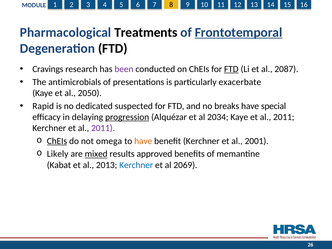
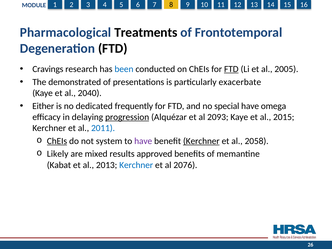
Frontotemporal underline: present -> none
been colour: purple -> blue
2087: 2087 -> 2005
antimicrobials: antimicrobials -> demonstrated
2050: 2050 -> 2040
Rapid: Rapid -> Either
suspected: suspected -> frequently
breaks: breaks -> special
special: special -> omega
2034: 2034 -> 2093
Kaye et al 2011: 2011 -> 2015
2011 at (103, 128) colour: purple -> blue
omega: omega -> system
have at (143, 141) colour: orange -> purple
Kerchner at (201, 141) underline: none -> present
2001: 2001 -> 2058
mixed underline: present -> none
2069: 2069 -> 2076
